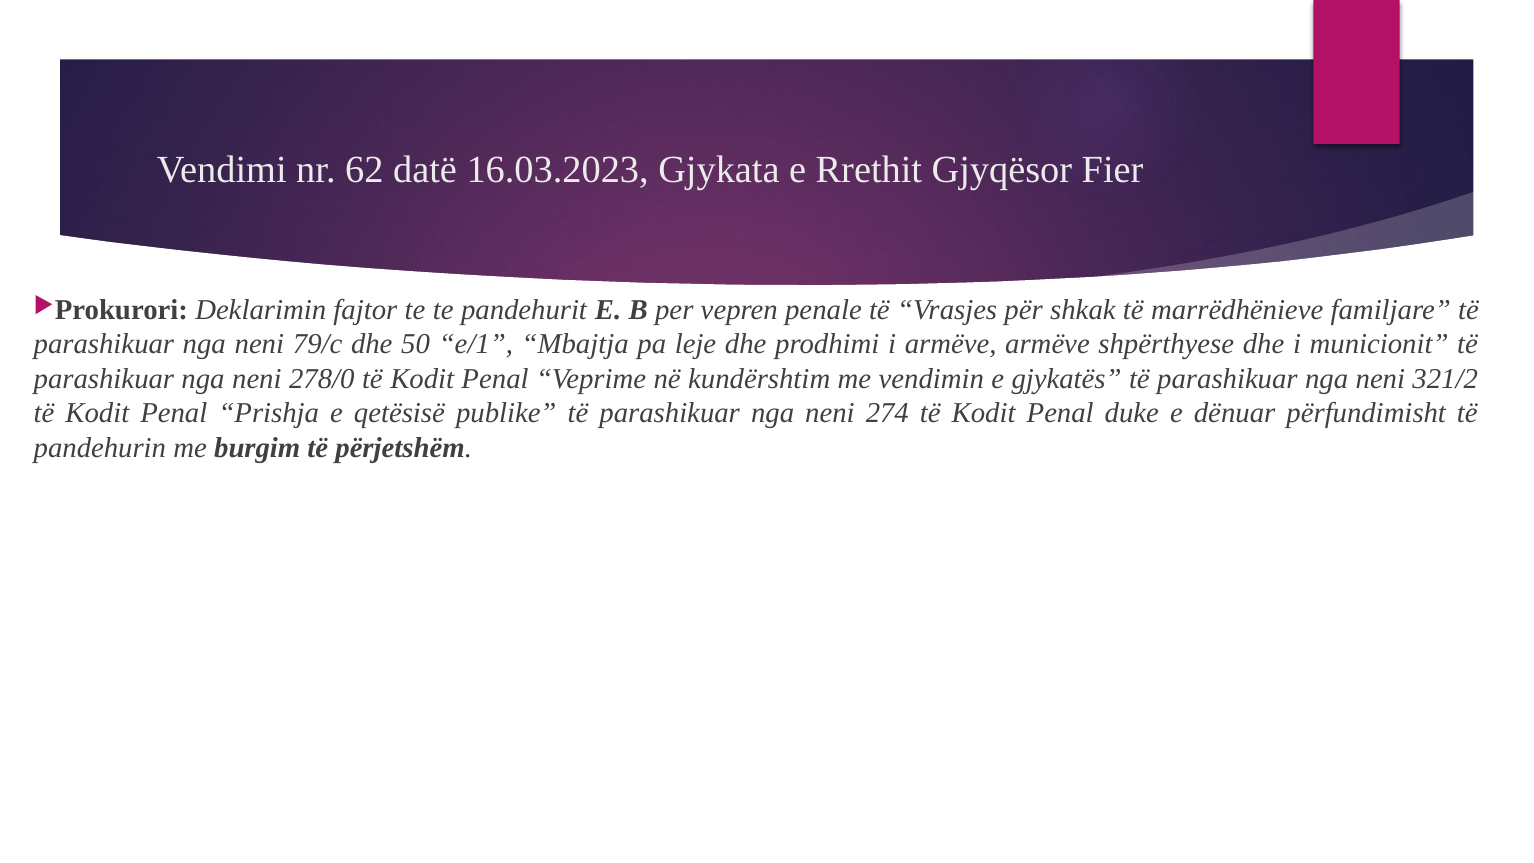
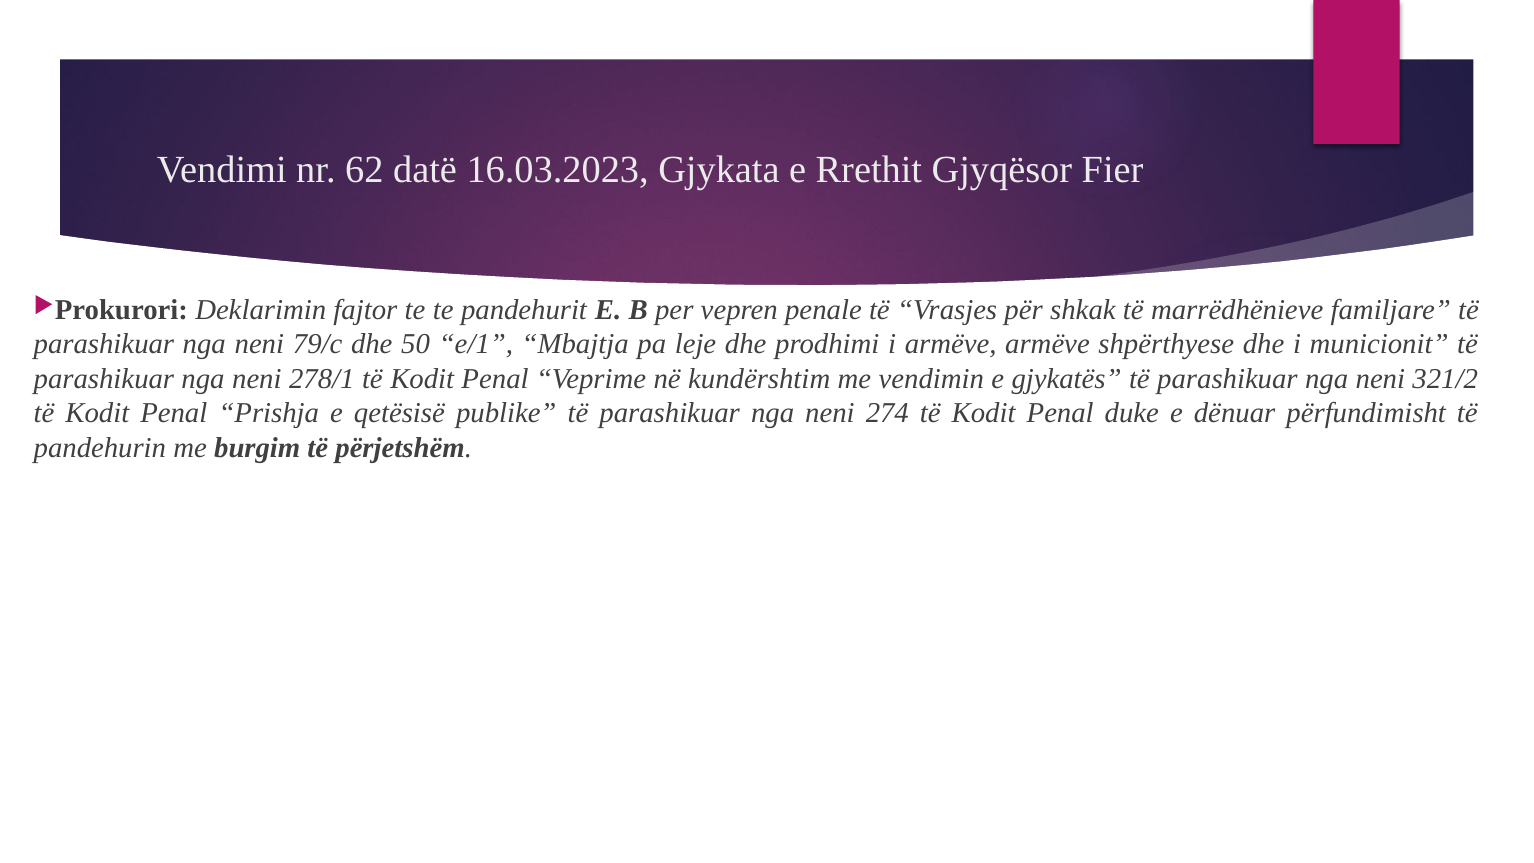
278/0: 278/0 -> 278/1
